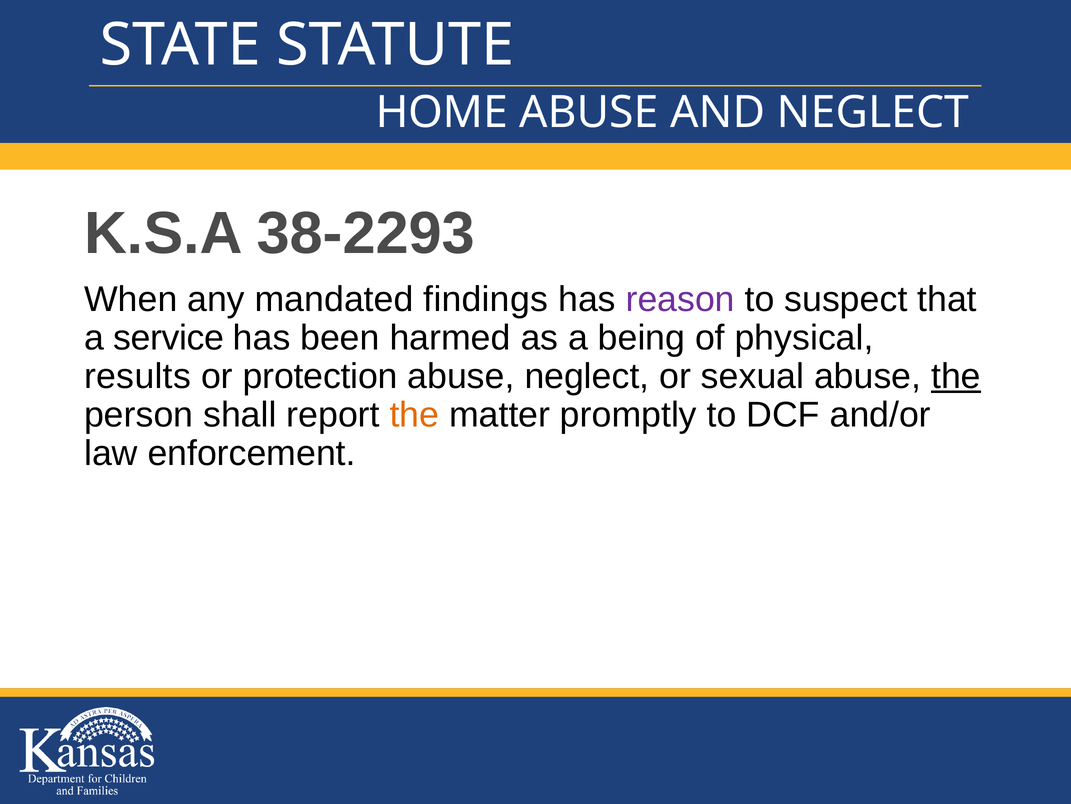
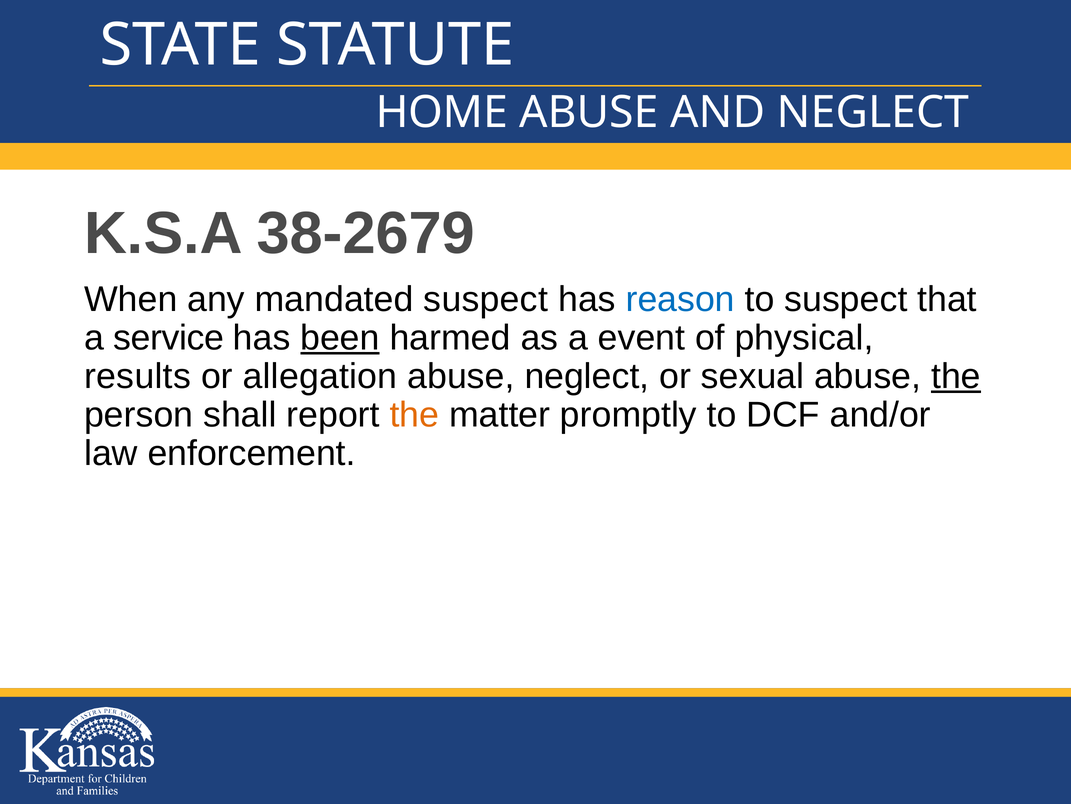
38-2293: 38-2293 -> 38-2679
mandated findings: findings -> suspect
reason colour: purple -> blue
been underline: none -> present
being: being -> event
protection: protection -> allegation
